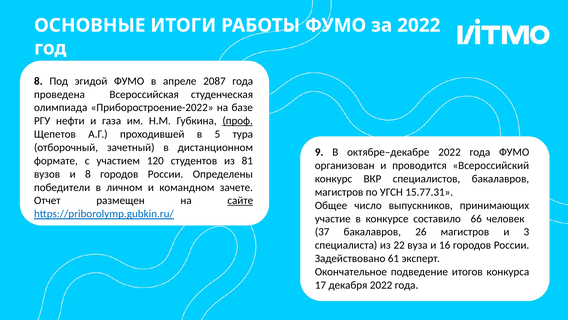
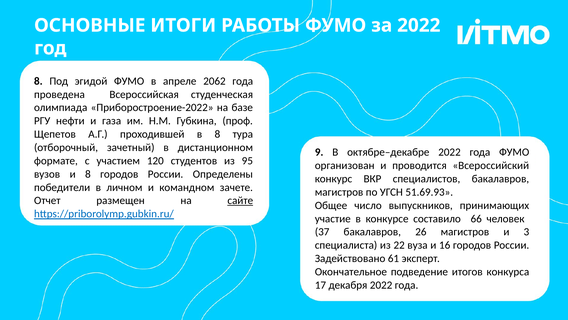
2087: 2087 -> 2062
проф underline: present -> none
в 5: 5 -> 8
81: 81 -> 95
15.77.31: 15.77.31 -> 51.69.93
